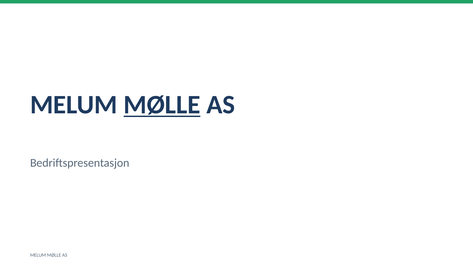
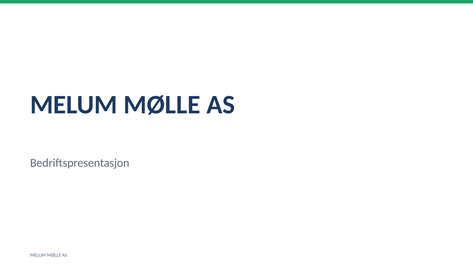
MØLLE at (162, 105) underline: present -> none
